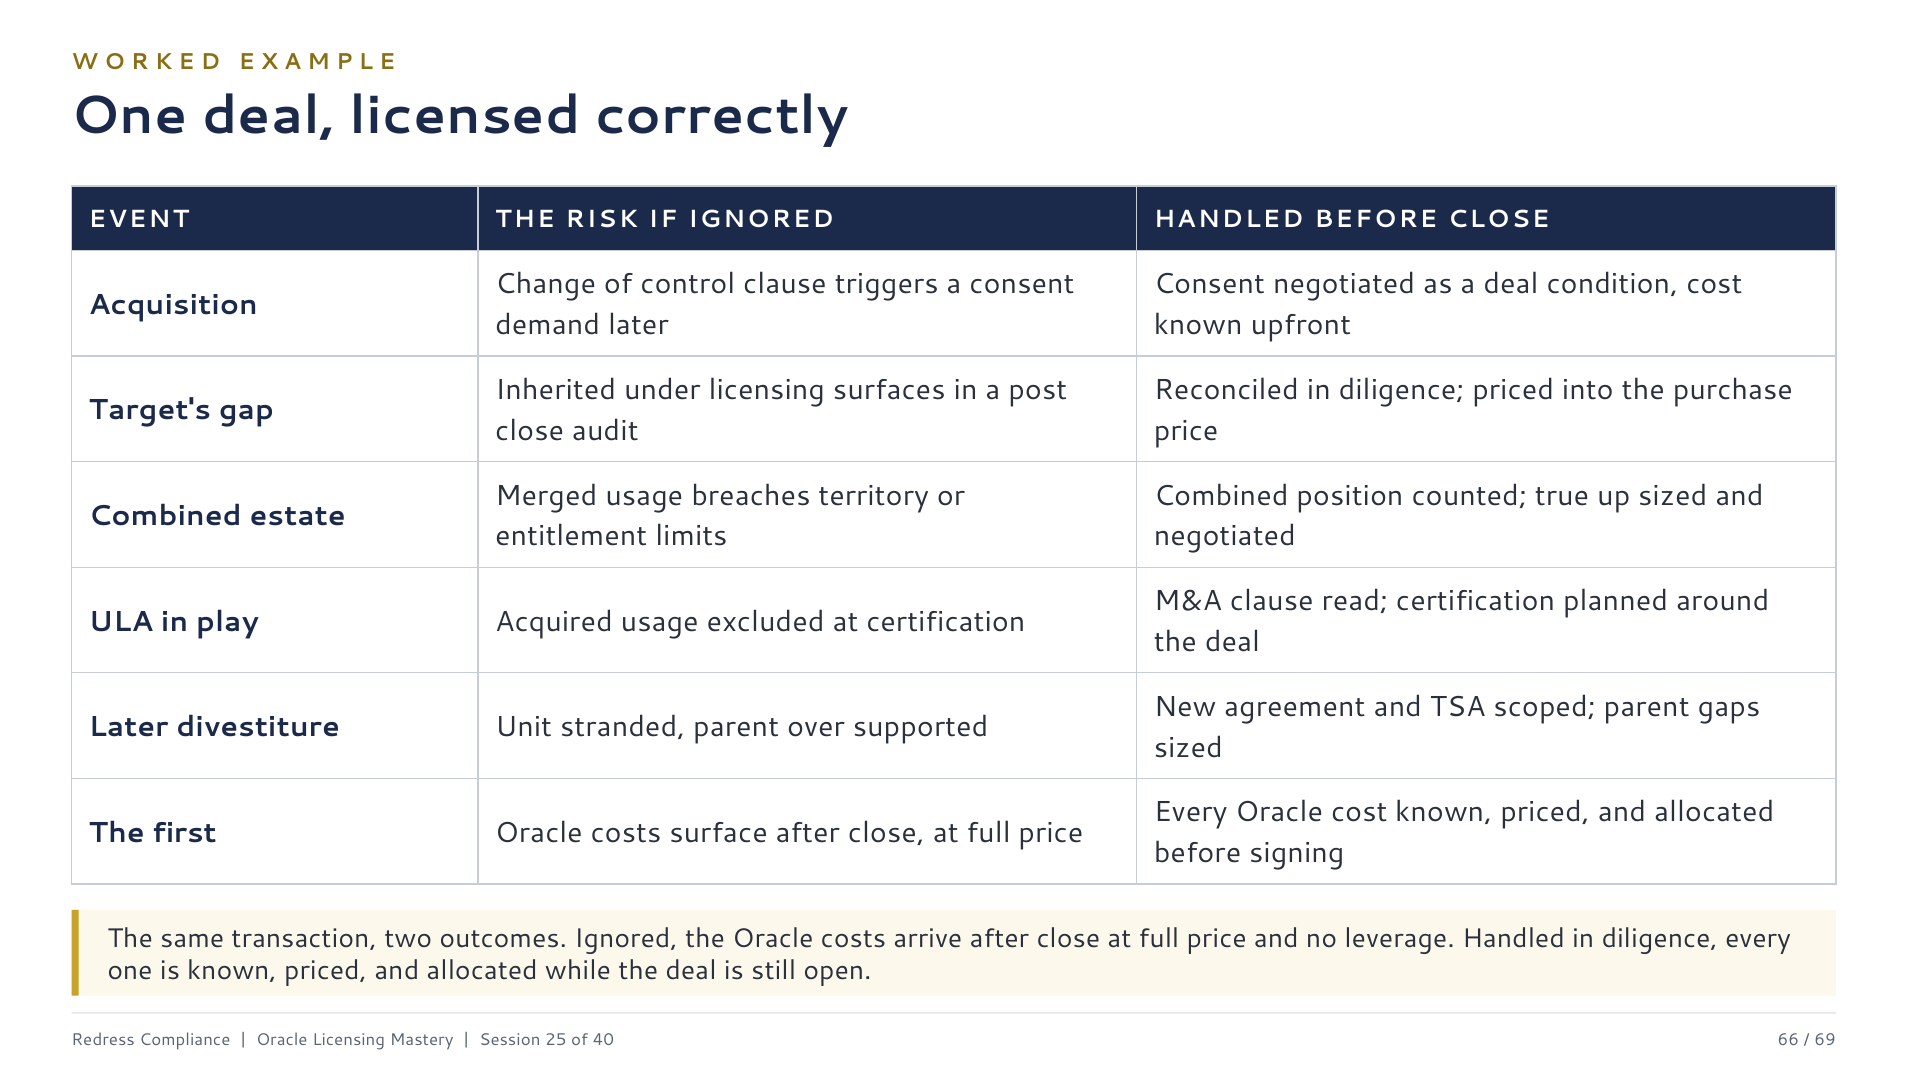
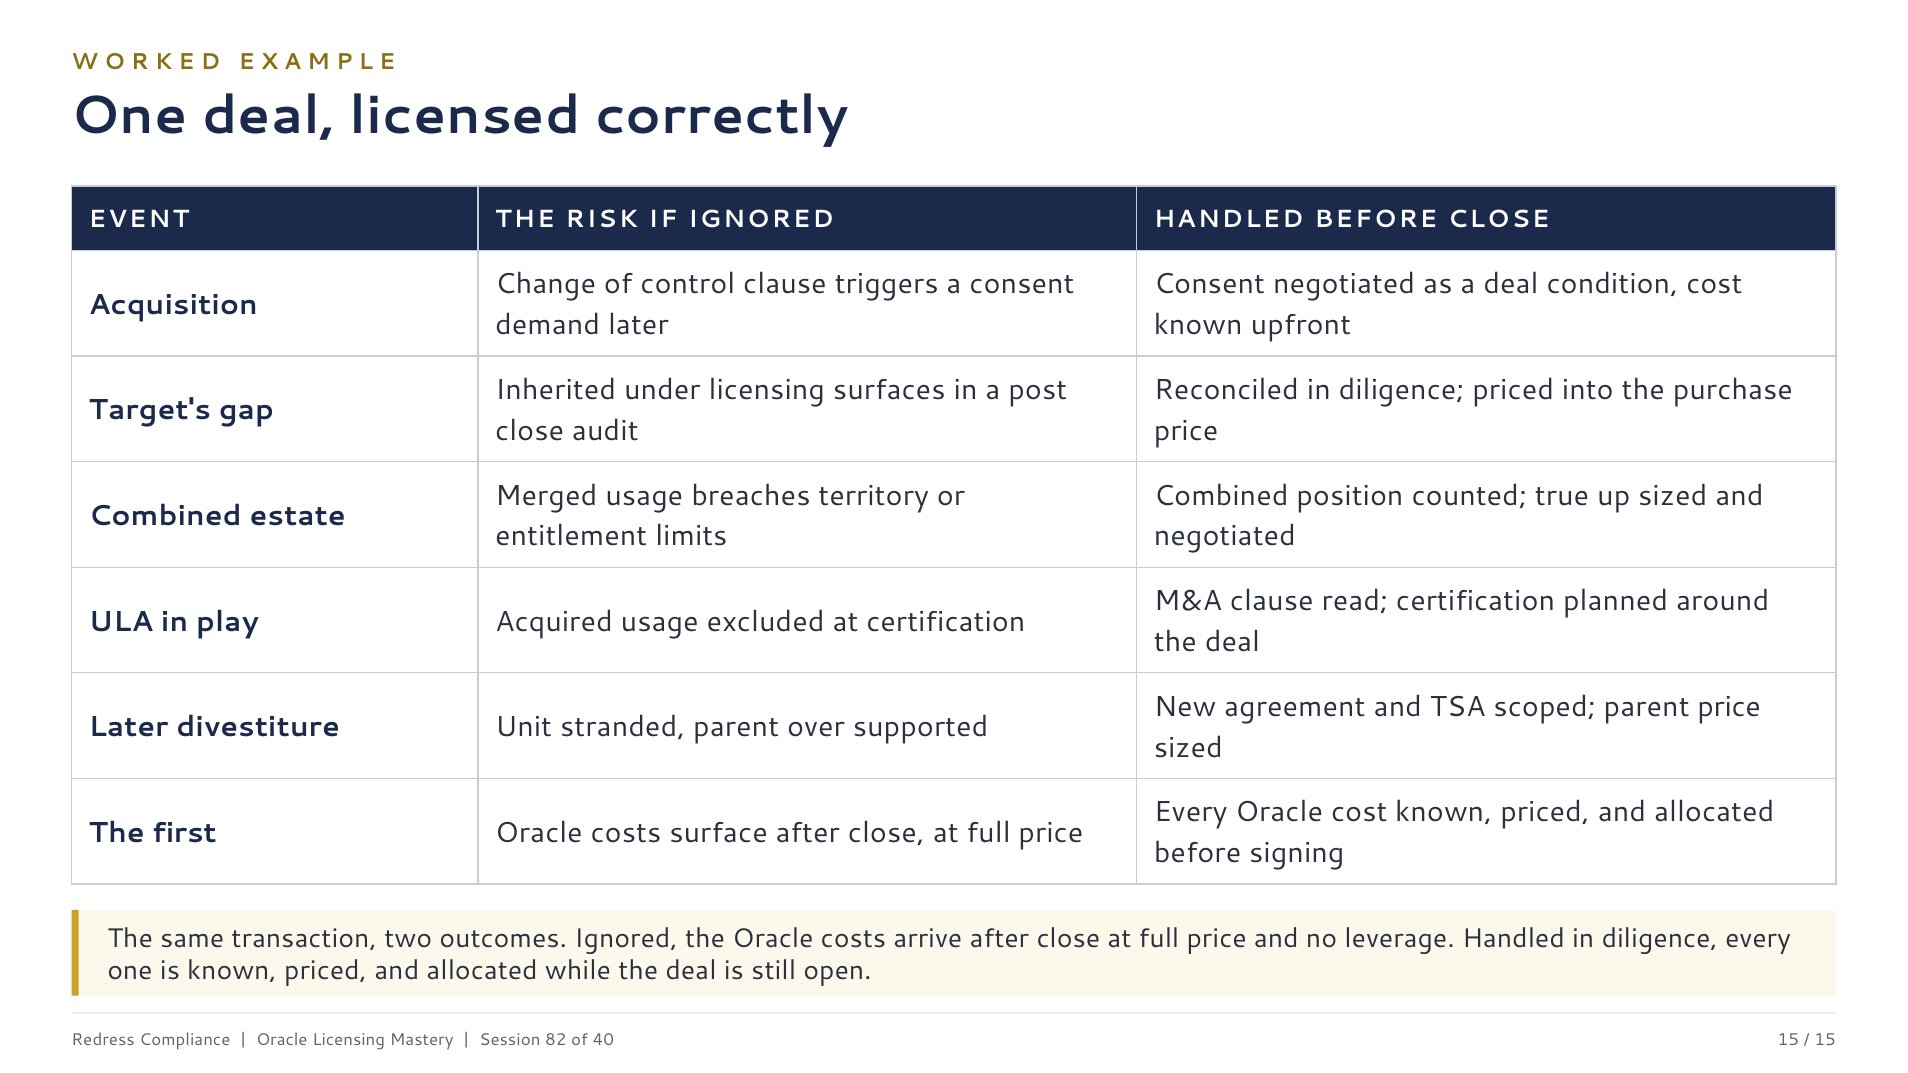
parent gaps: gaps -> price
25: 25 -> 82
40 66: 66 -> 15
69 at (1825, 1040): 69 -> 15
